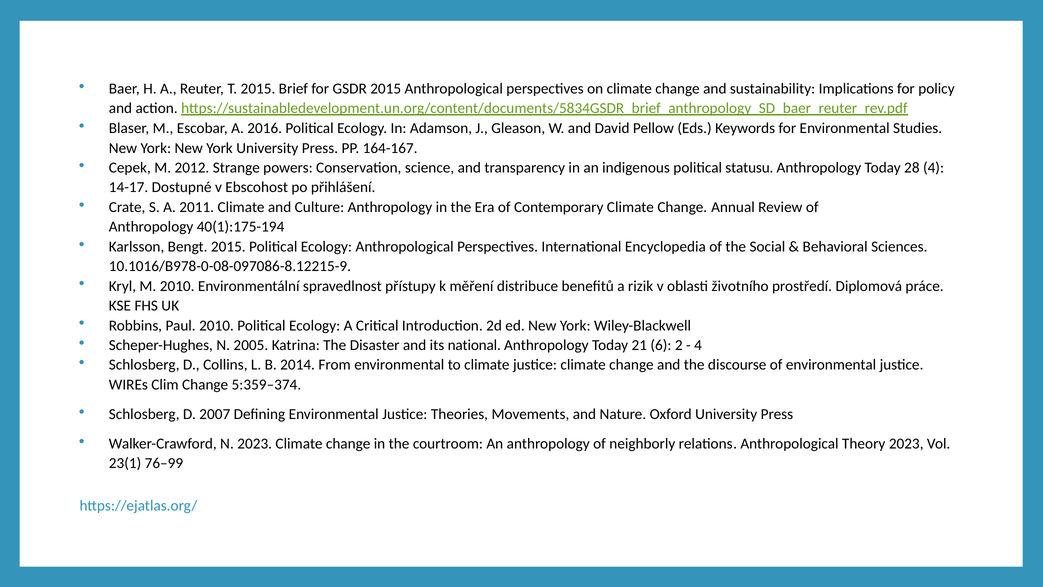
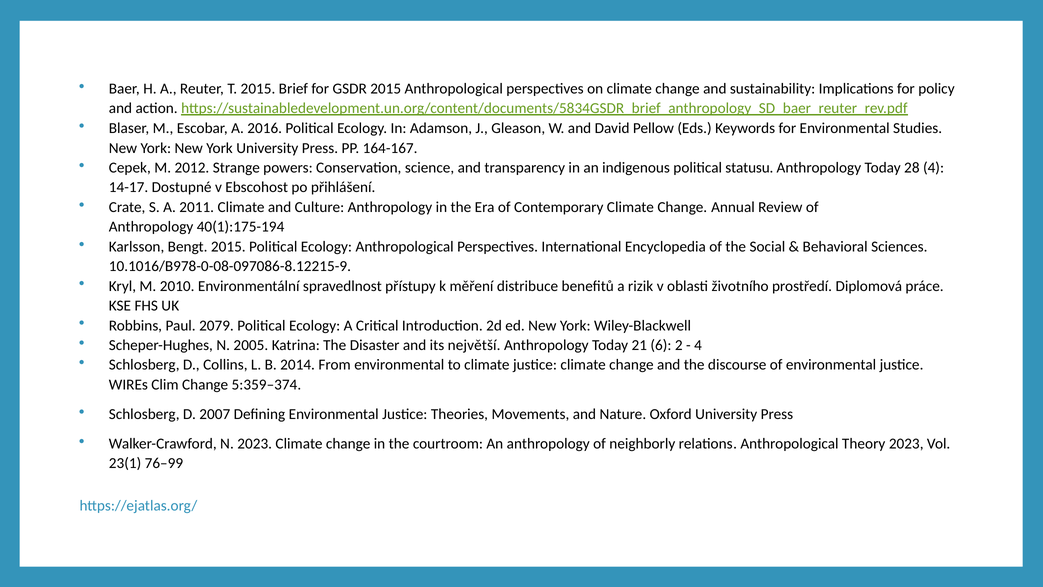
Paul 2010: 2010 -> 2079
national: national -> největší
